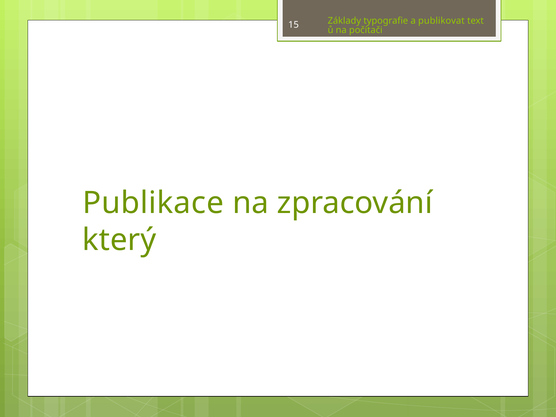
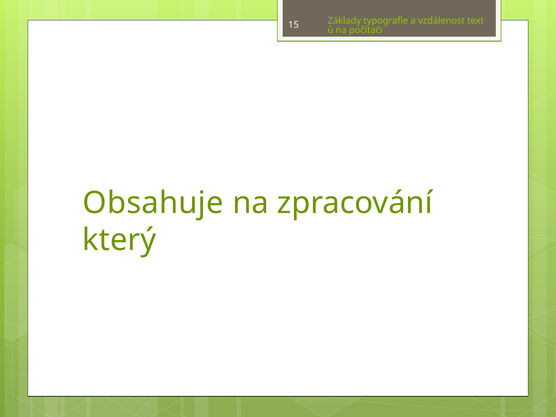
publikovat: publikovat -> vzdálenost
Publikace: Publikace -> Obsahuje
